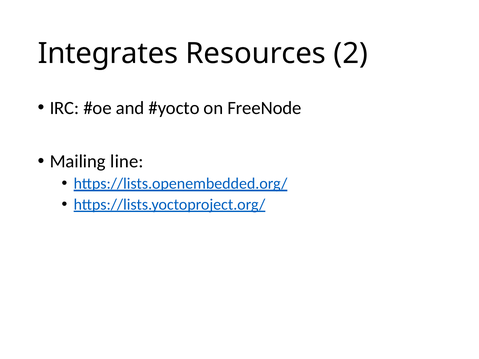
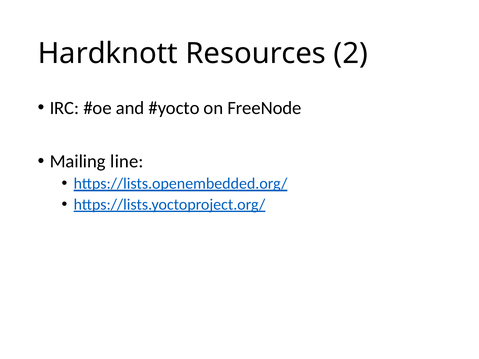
Integrates: Integrates -> Hardknott
